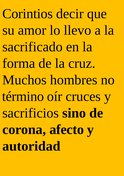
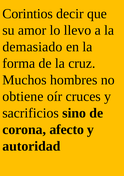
sacrificado: sacrificado -> demasiado
término: término -> obtiene
